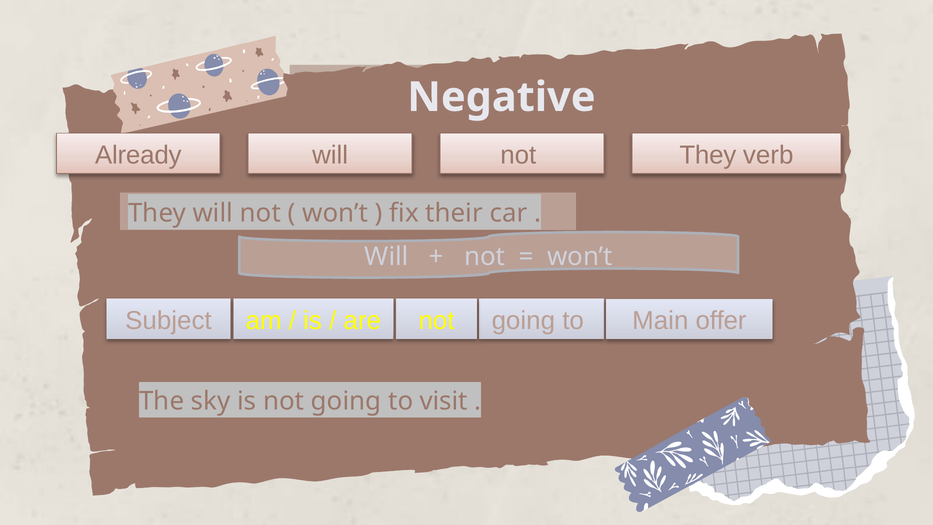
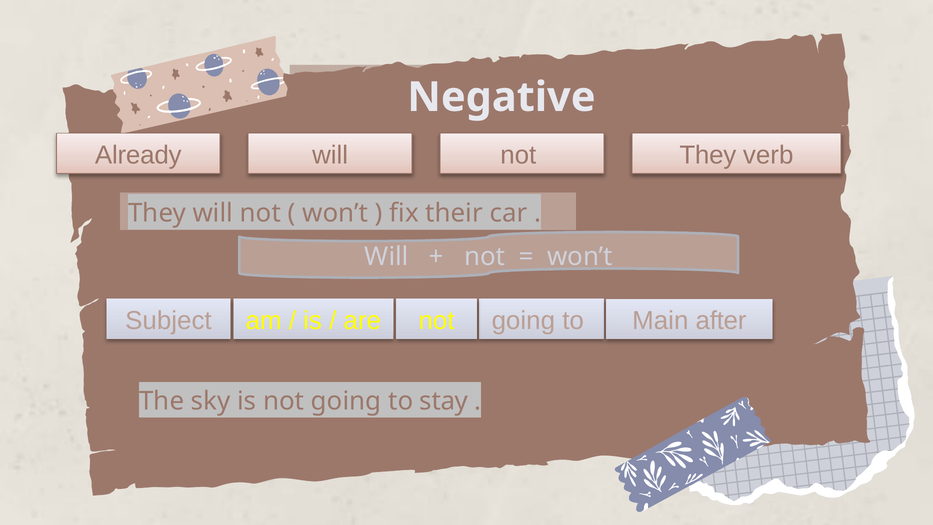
offer: offer -> after
visit: visit -> stay
